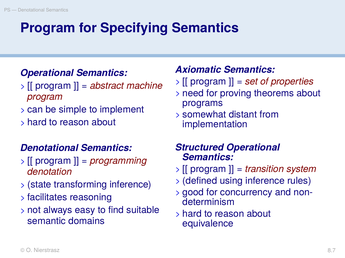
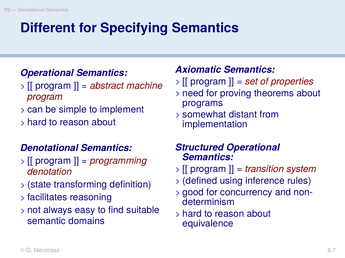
Program at (48, 28): Program -> Different
transforming inference: inference -> definition
